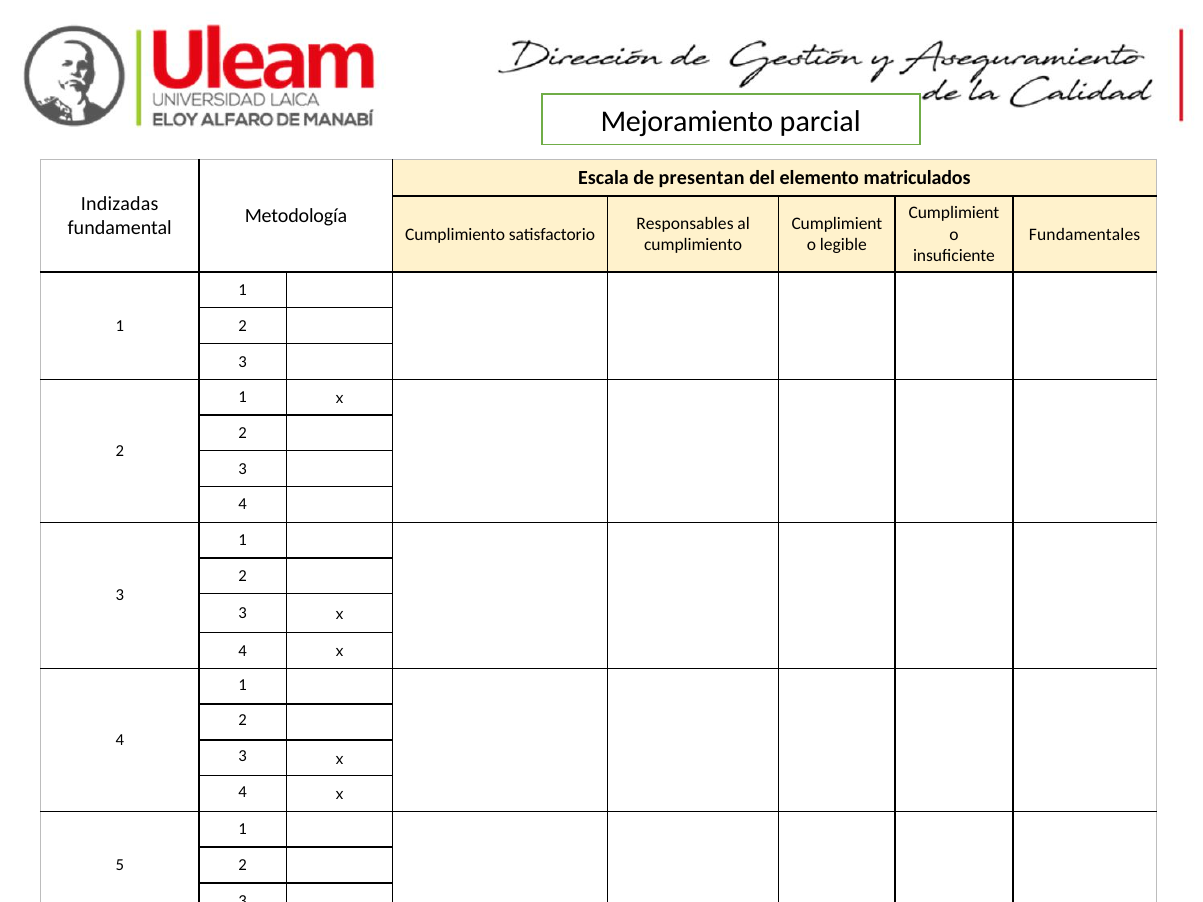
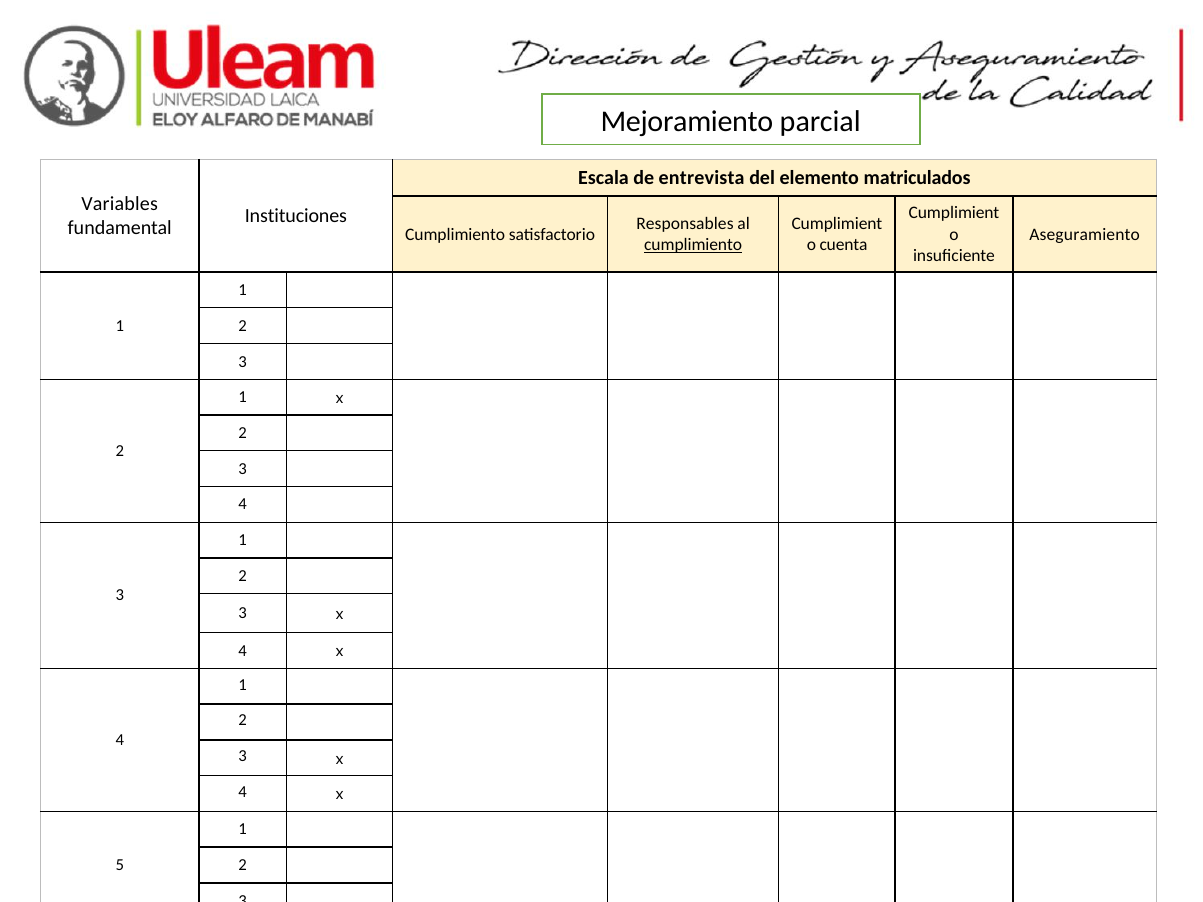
presentan: presentan -> entrevista
Indizadas: Indizadas -> Variables
Metodología: Metodología -> Instituciones
Fundamentales: Fundamentales -> Aseguramiento
cumplimiento at (693, 245) underline: none -> present
legible: legible -> cuenta
